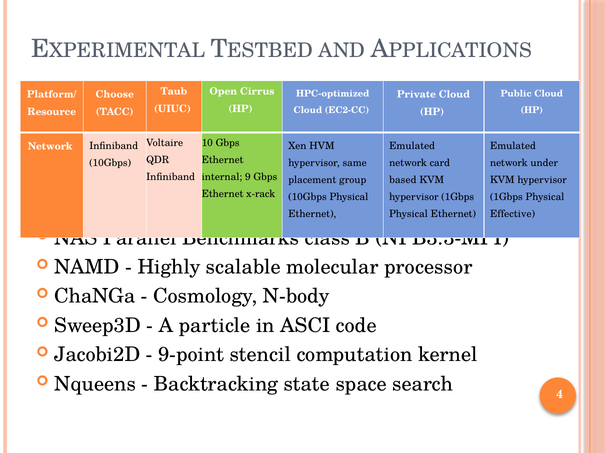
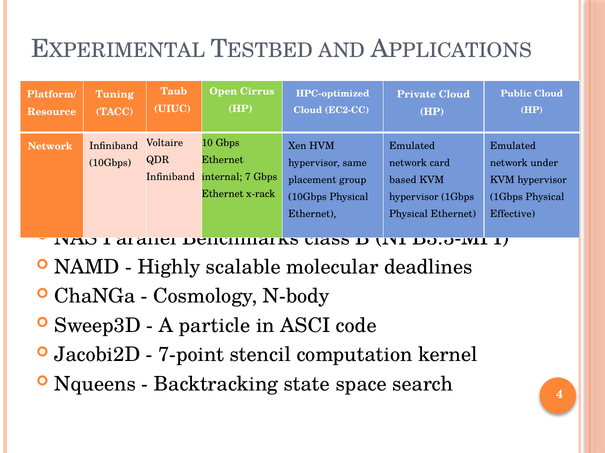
Choose: Choose -> Tuning
9: 9 -> 7
processor: processor -> deadlines
9-point: 9-point -> 7-point
